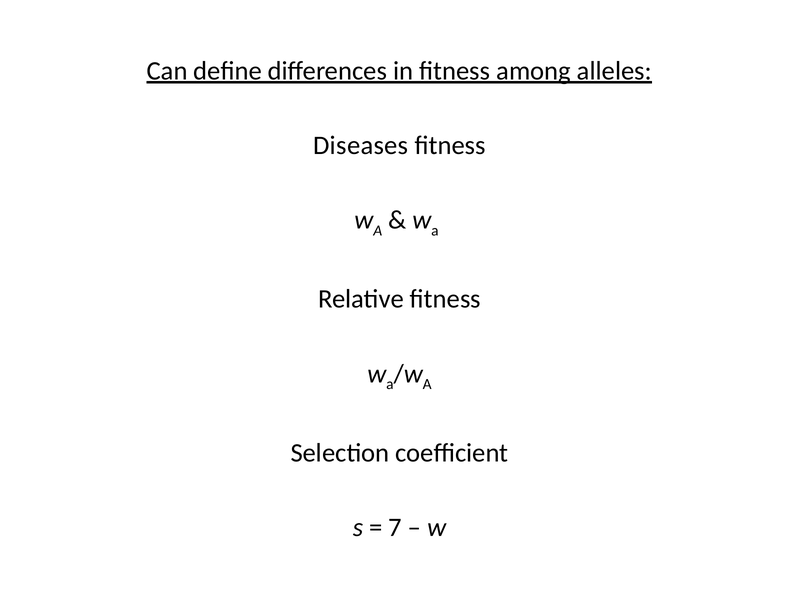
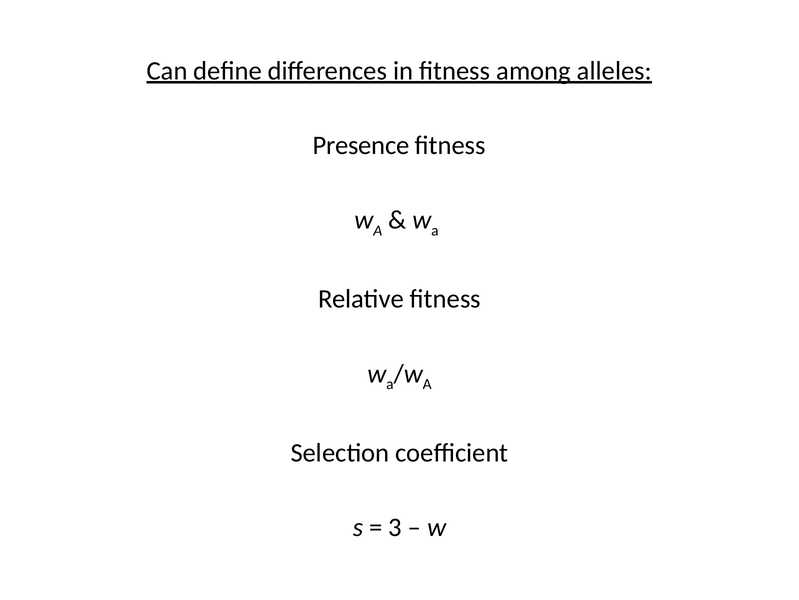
Diseases: Diseases -> Presence
7: 7 -> 3
